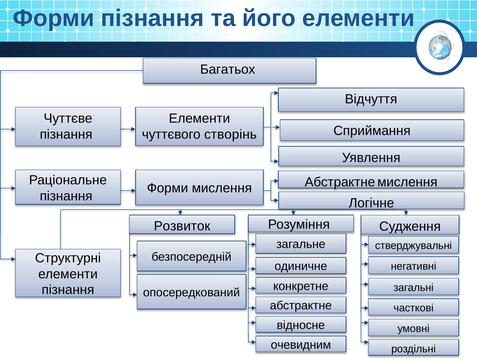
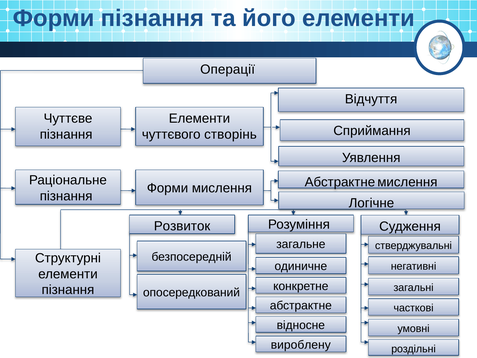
Багатьох: Багатьох -> Операції
очевидним: очевидним -> вироблену
